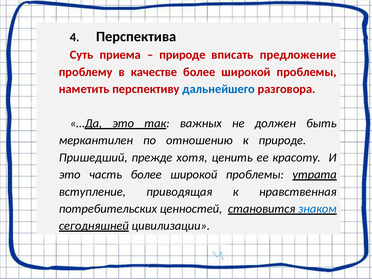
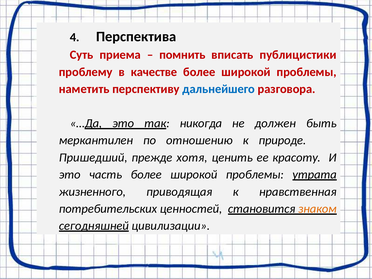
природе at (182, 55): природе -> помнить
предложение: предложение -> публицистики
важных: важных -> никогда
вступление: вступление -> жизненного
знаком colour: blue -> orange
